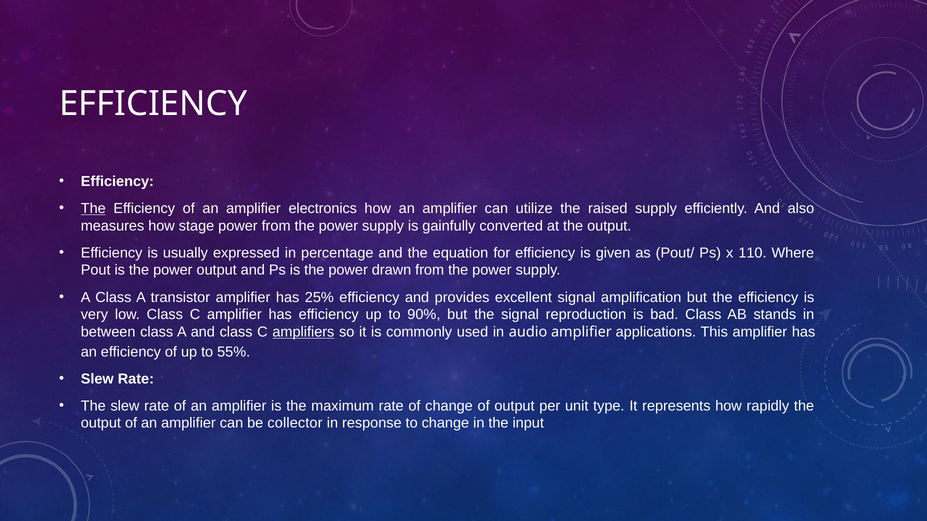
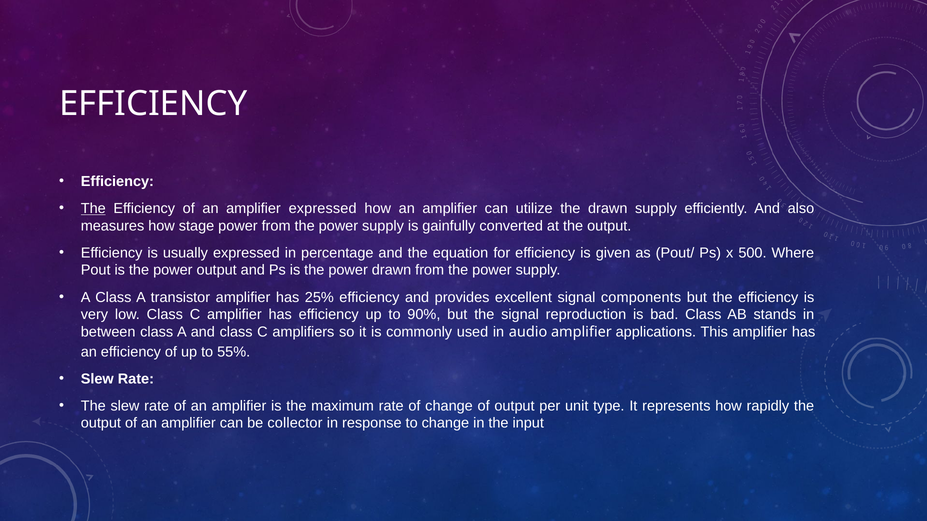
amplifier electronics: electronics -> expressed
the raised: raised -> drawn
110: 110 -> 500
amplification: amplification -> components
amplifiers underline: present -> none
